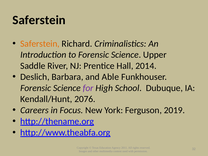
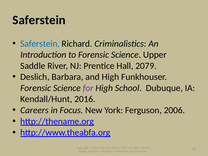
Saferstein at (40, 44) colour: orange -> blue
2014: 2014 -> 2079
and Able: Able -> High
2076: 2076 -> 2016
2019: 2019 -> 2006
